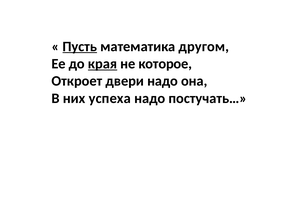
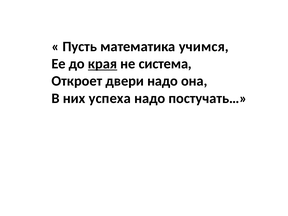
Пусть underline: present -> none
другом: другом -> учимся
которое: которое -> система
